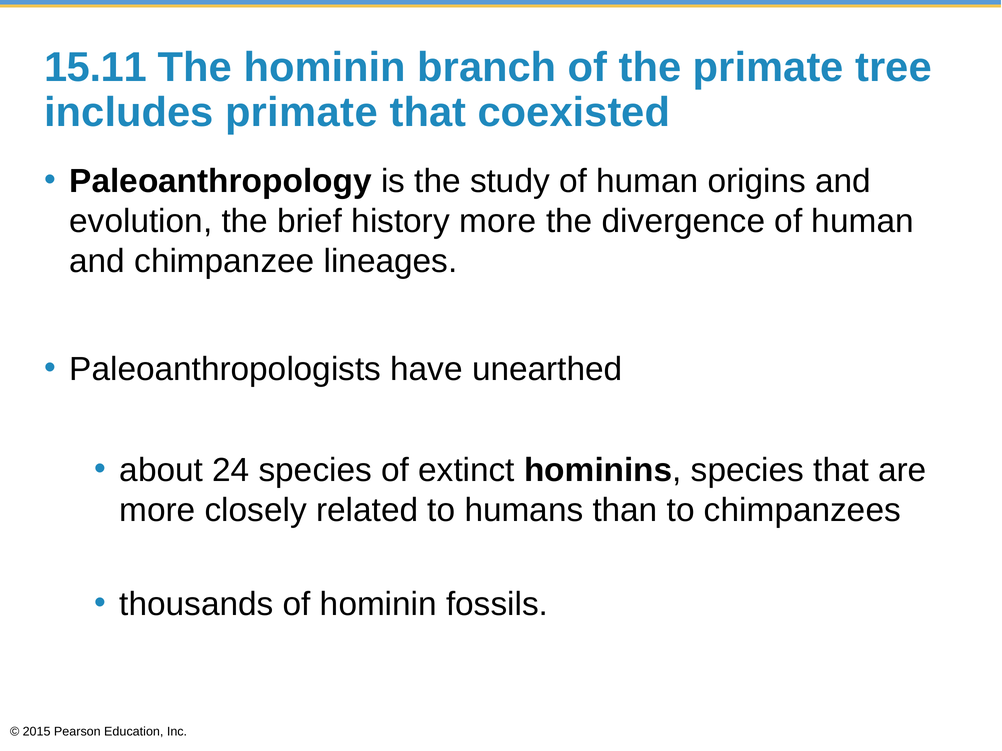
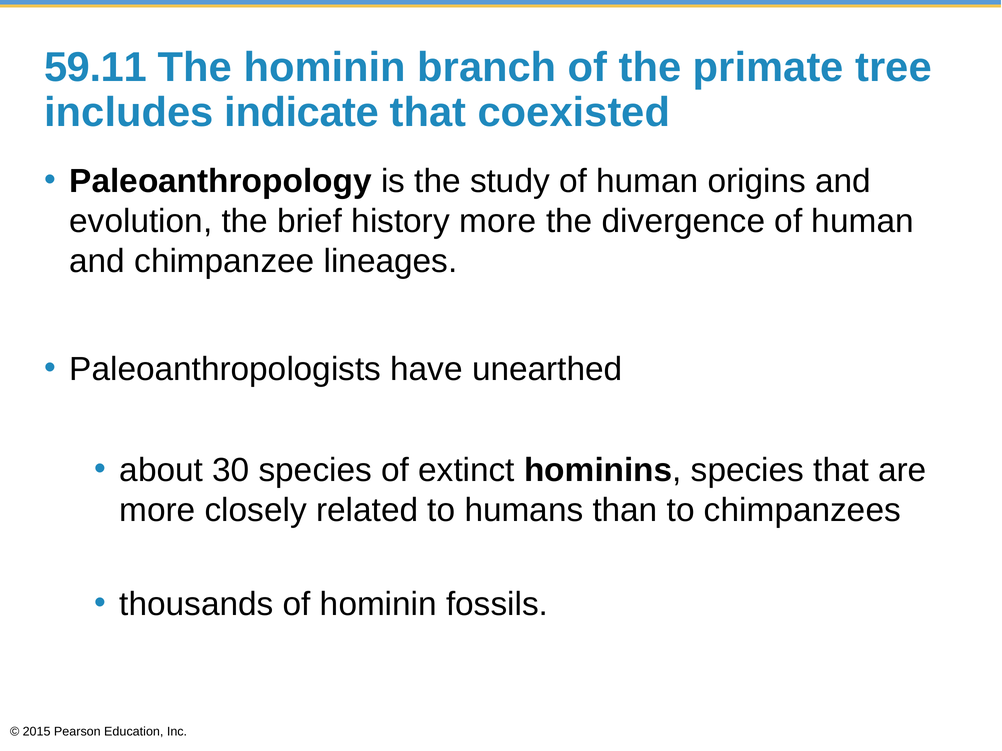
15.11: 15.11 -> 59.11
includes primate: primate -> indicate
24: 24 -> 30
